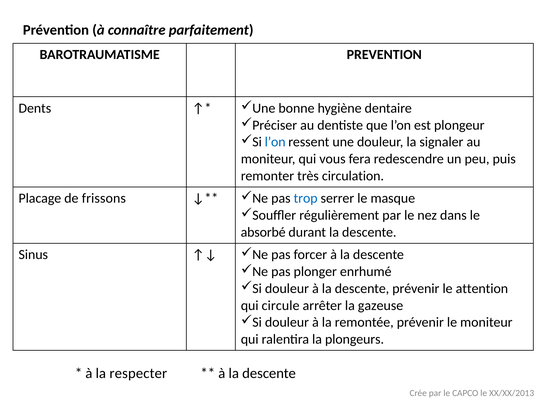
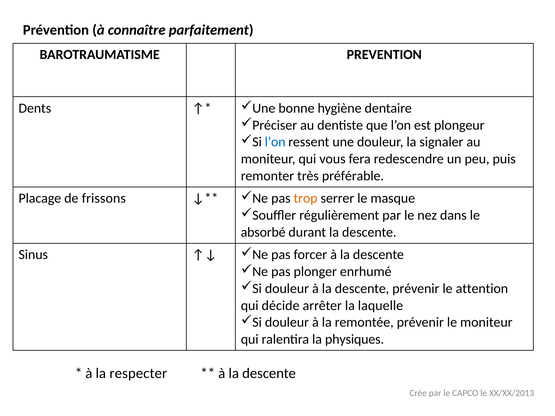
circulation: circulation -> préférable
trop colour: blue -> orange
circule: circule -> décide
gazeuse: gazeuse -> laquelle
plongeurs: plongeurs -> physiques
